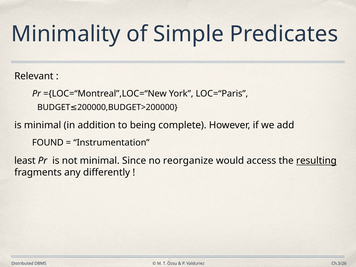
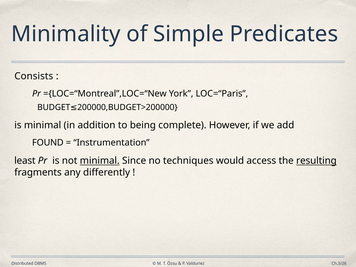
Relevant: Relevant -> Consists
minimal at (100, 161) underline: none -> present
reorganize: reorganize -> techniques
